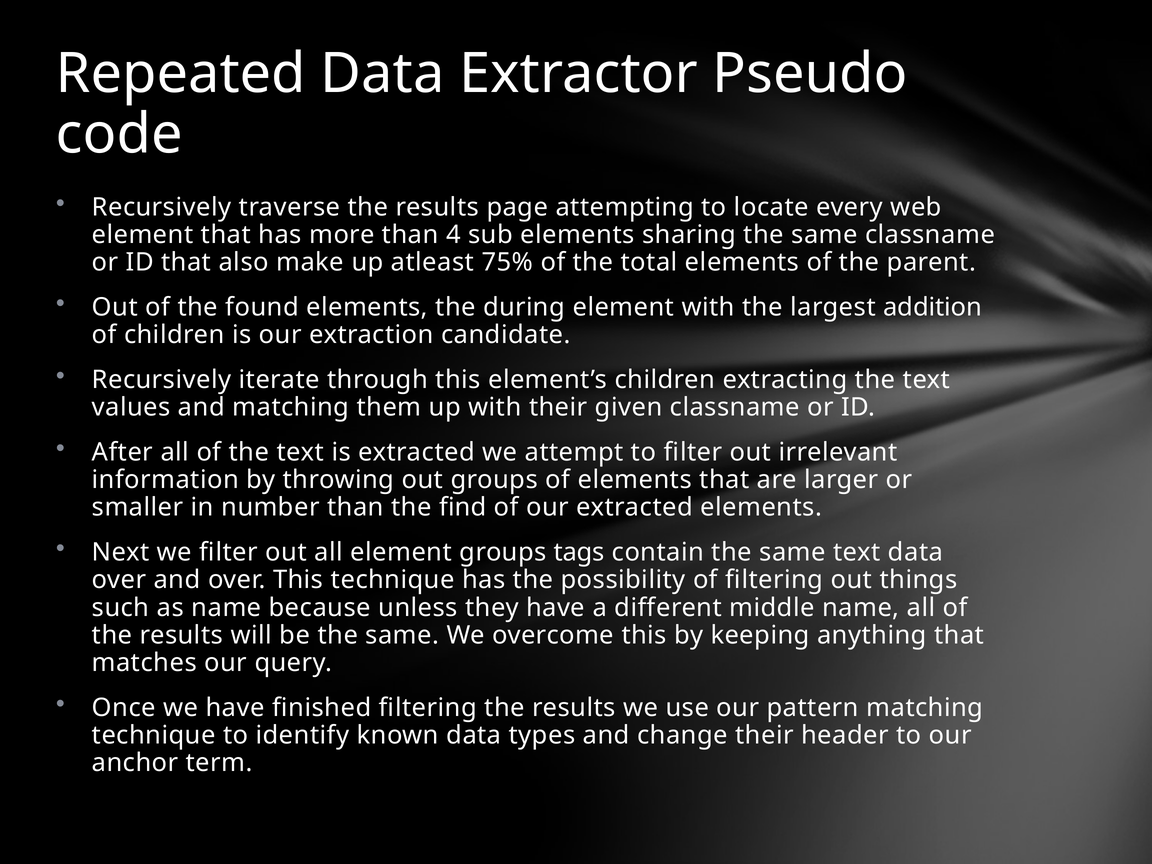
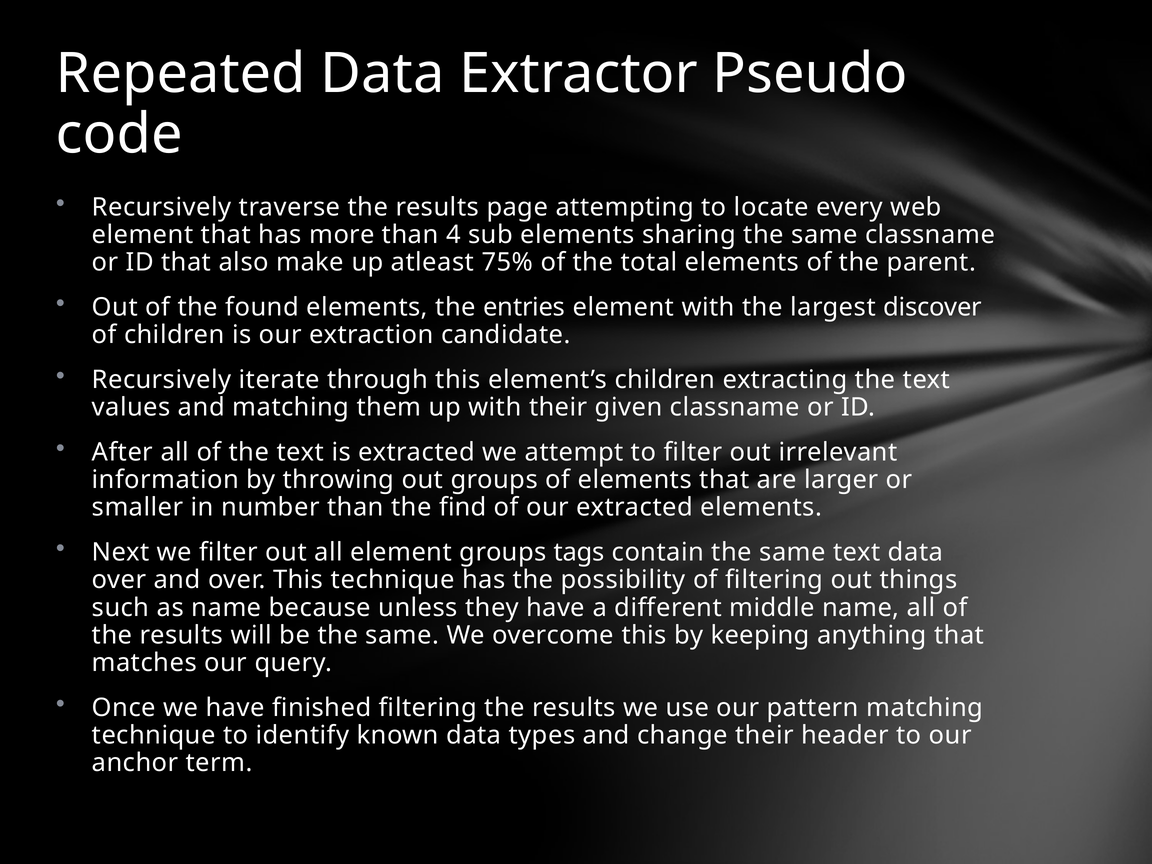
during: during -> entries
addition: addition -> discover
